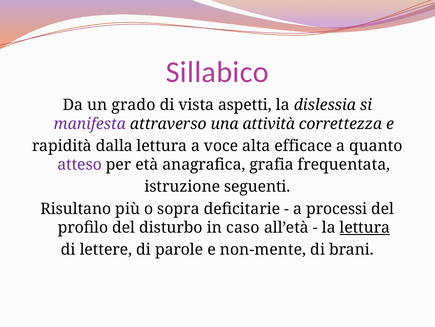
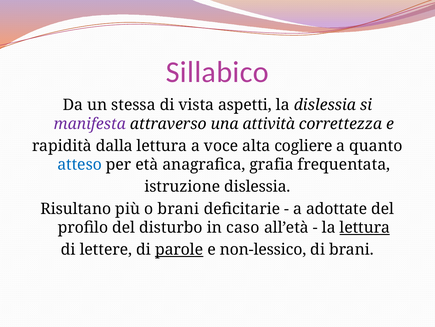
grado: grado -> stessa
efficace: efficace -> cogliere
atteso colour: purple -> blue
istruzione seguenti: seguenti -> dislessia
o sopra: sopra -> brani
processi: processi -> adottate
parole underline: none -> present
non-mente: non-mente -> non-lessico
